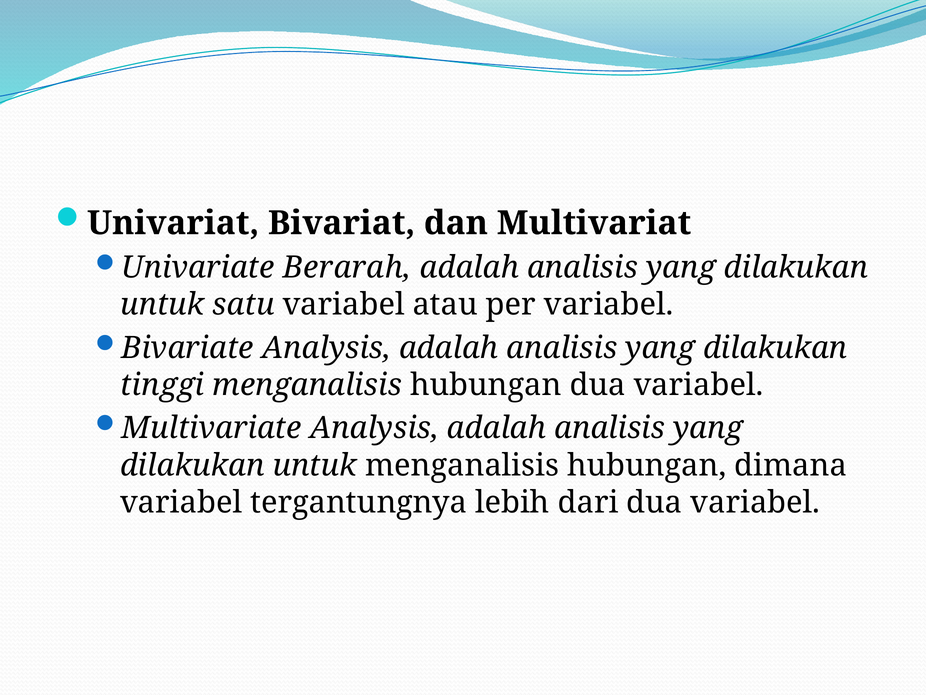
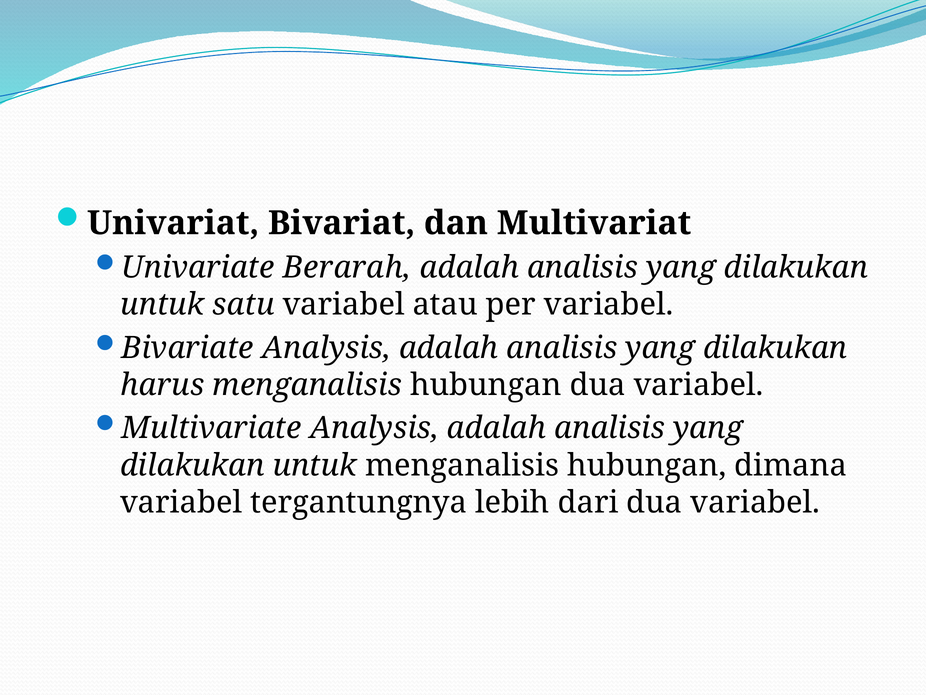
tinggi: tinggi -> harus
